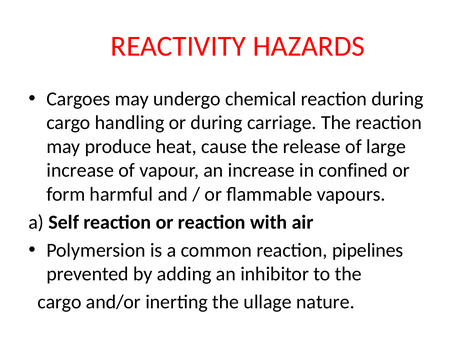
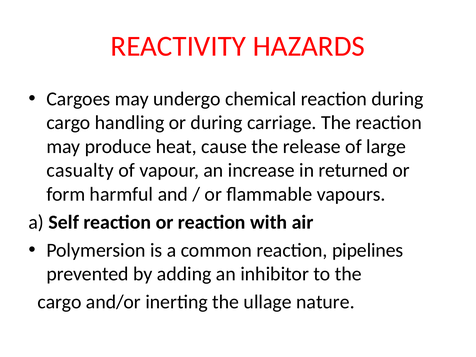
increase at (80, 170): increase -> casualty
confined: confined -> returned
